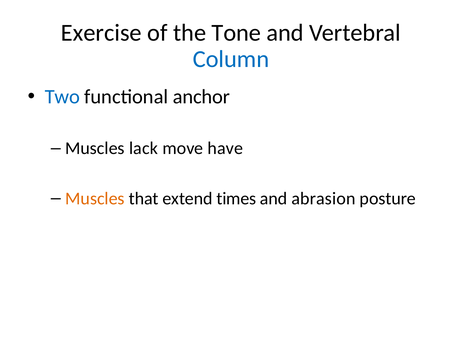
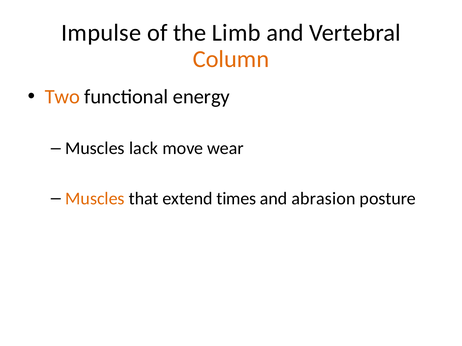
Exercise: Exercise -> Impulse
Tone: Tone -> Limb
Column colour: blue -> orange
Two colour: blue -> orange
anchor: anchor -> energy
have: have -> wear
